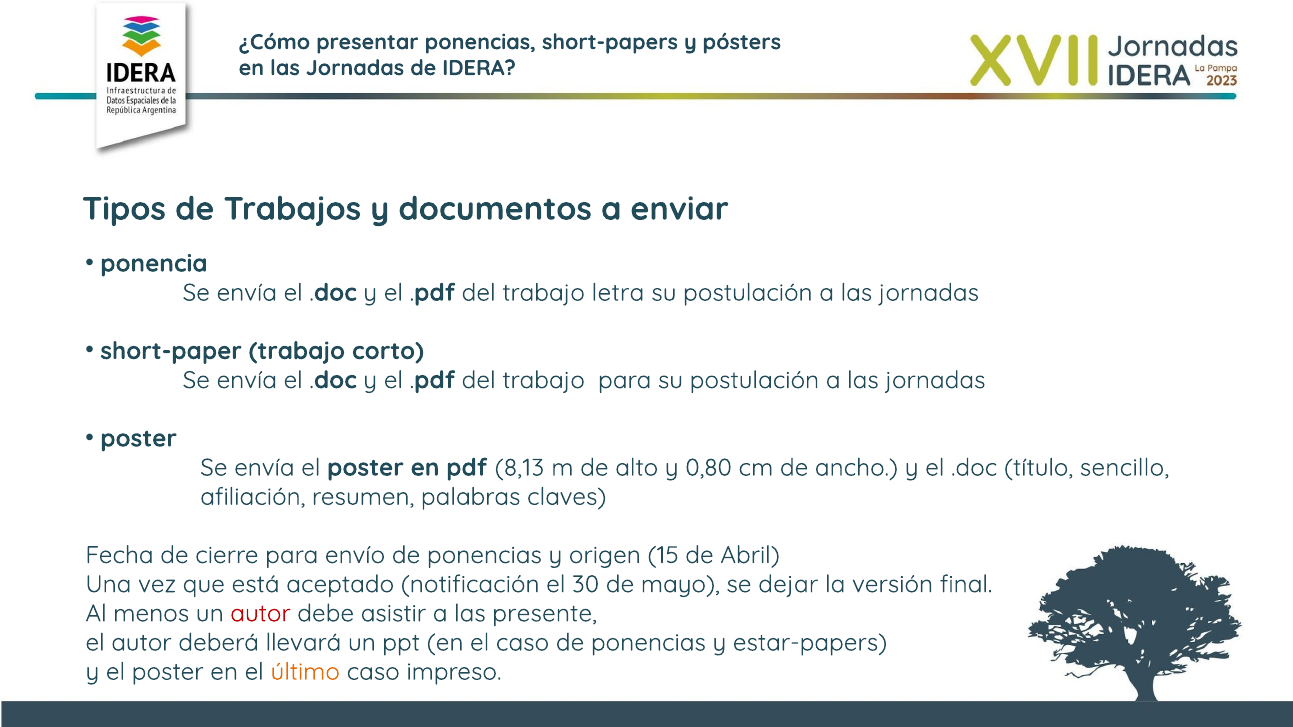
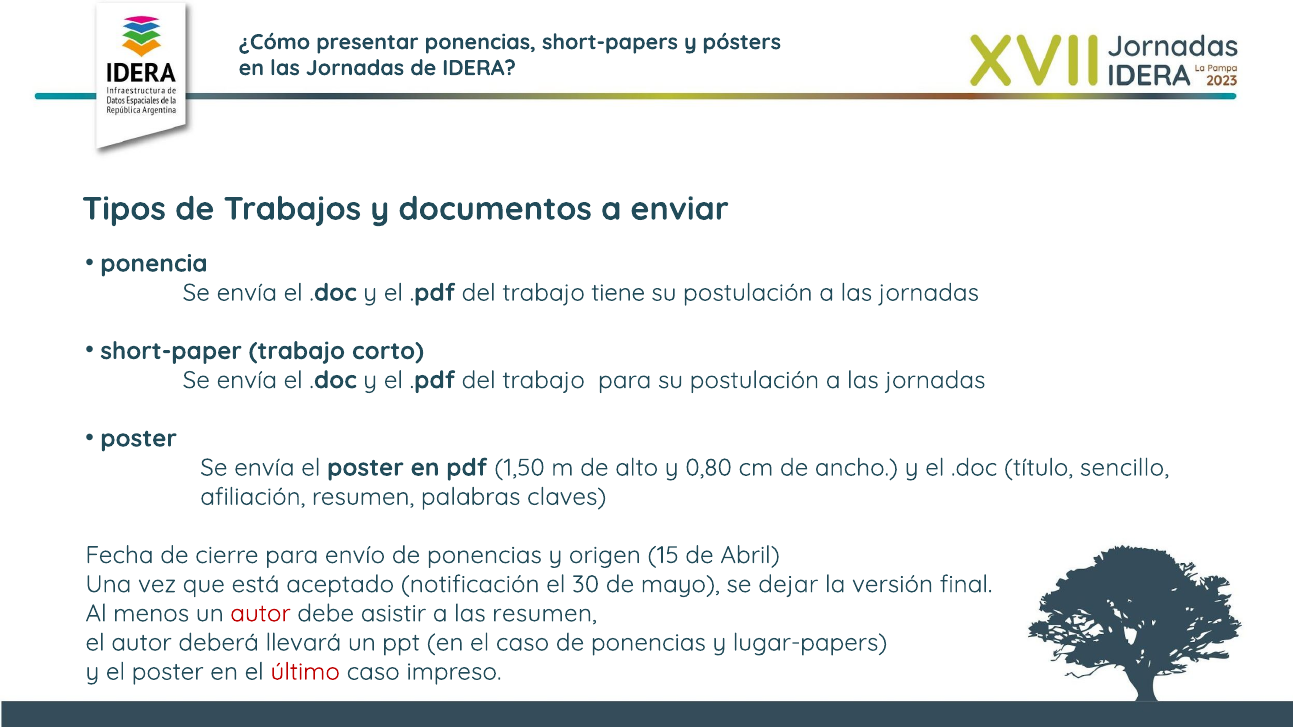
letra: letra -> tiene
8,13: 8,13 -> 1,50
las presente: presente -> resumen
estar-papers: estar-papers -> lugar-papers
último colour: orange -> red
